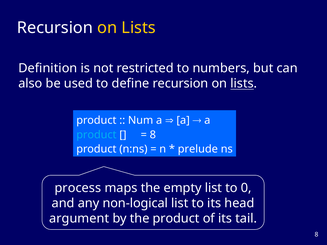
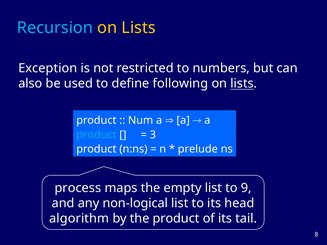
Recursion at (55, 28) colour: white -> light blue
Definition: Definition -> Exception
define recursion: recursion -> following
8 at (153, 135): 8 -> 3
0: 0 -> 9
argument: argument -> algorithm
